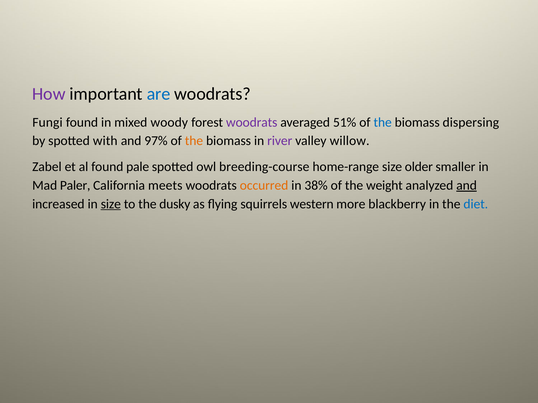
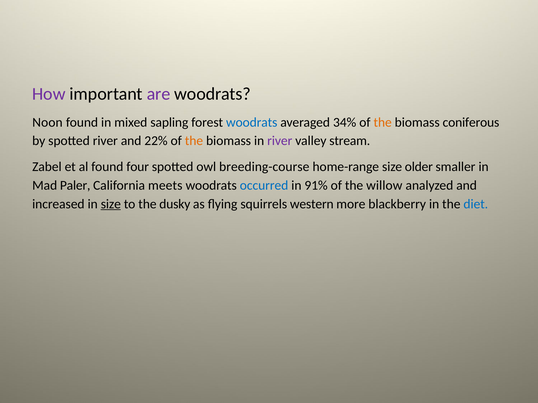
are colour: blue -> purple
Fungi: Fungi -> Noon
woody: woody -> sapling
woodrats at (252, 122) colour: purple -> blue
51%: 51% -> 34%
the at (383, 122) colour: blue -> orange
dispersing: dispersing -> coniferous
spotted with: with -> river
97%: 97% -> 22%
willow: willow -> stream
pale: pale -> four
occurred colour: orange -> blue
38%: 38% -> 91%
weight: weight -> willow
and at (467, 186) underline: present -> none
